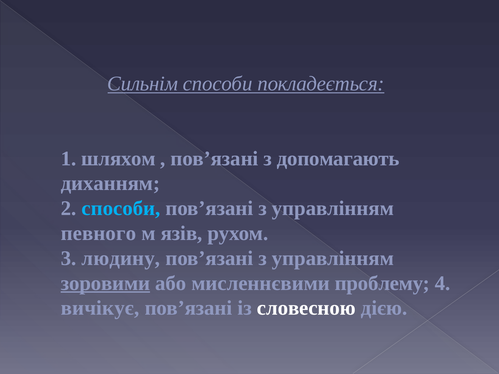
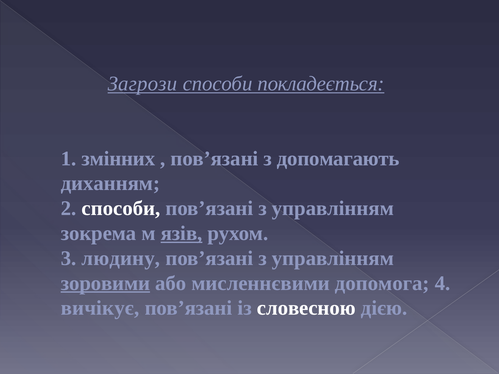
Сильнім: Сильнім -> Загрози
шляхом: шляхом -> змінних
способи at (121, 208) colour: light blue -> white
певного: певного -> зокрема
язів underline: none -> present
проблему: проблему -> допомога
